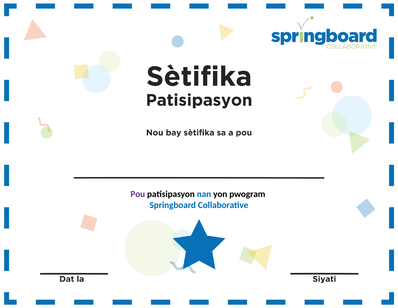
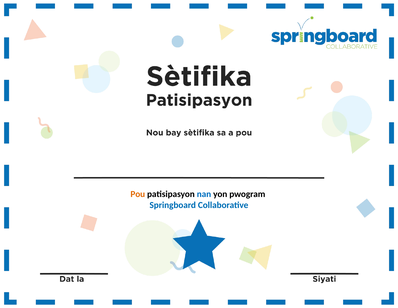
Pou colour: purple -> orange
